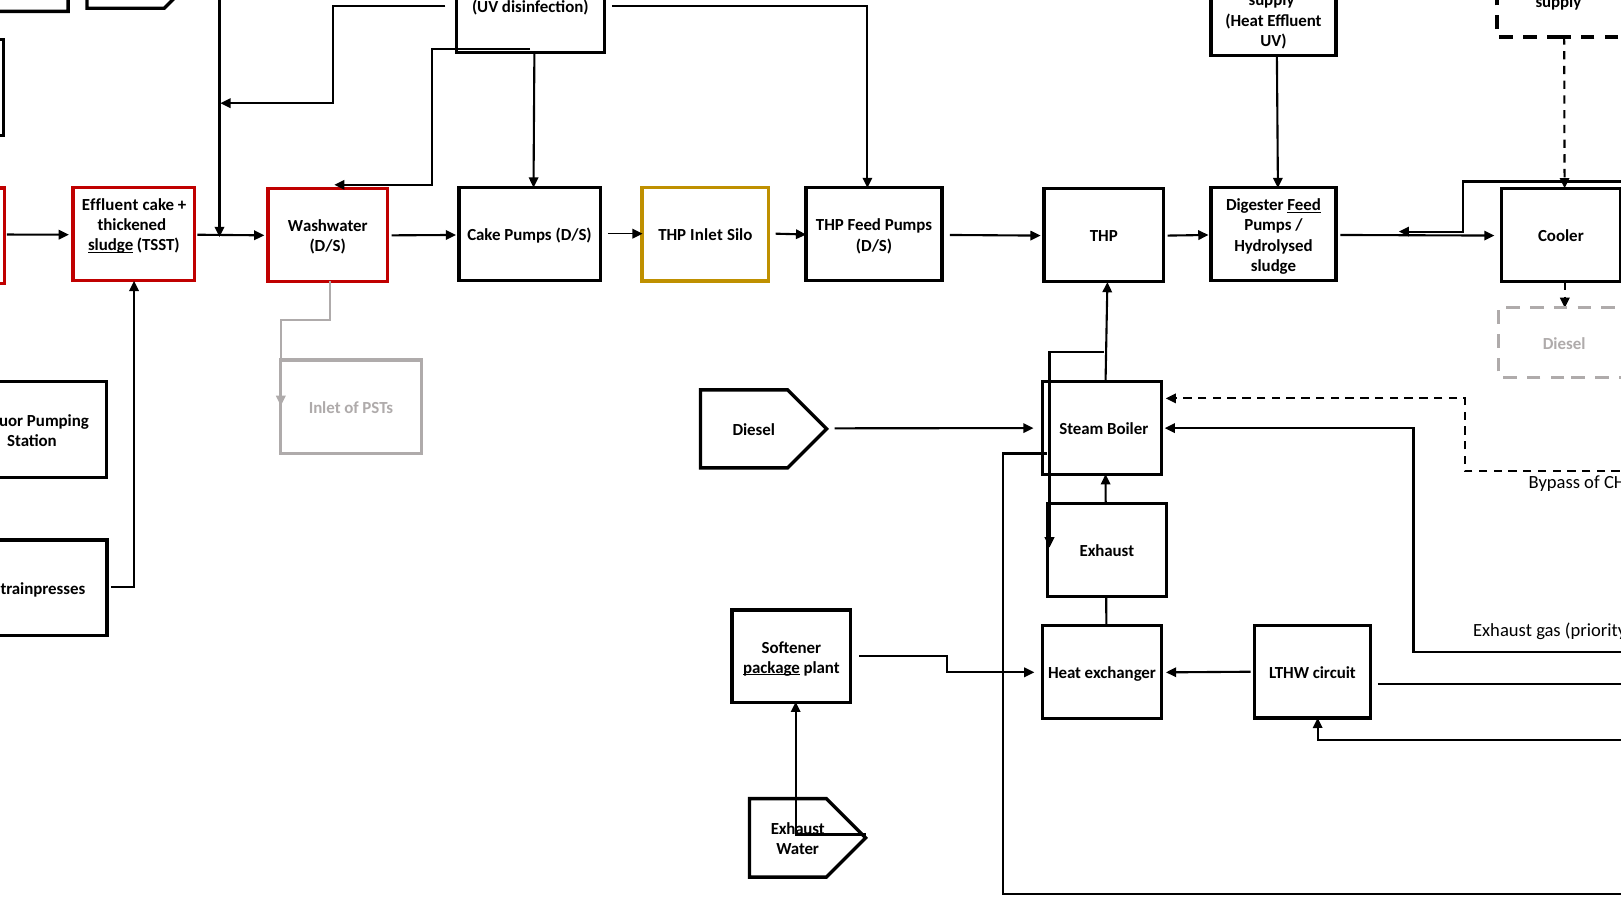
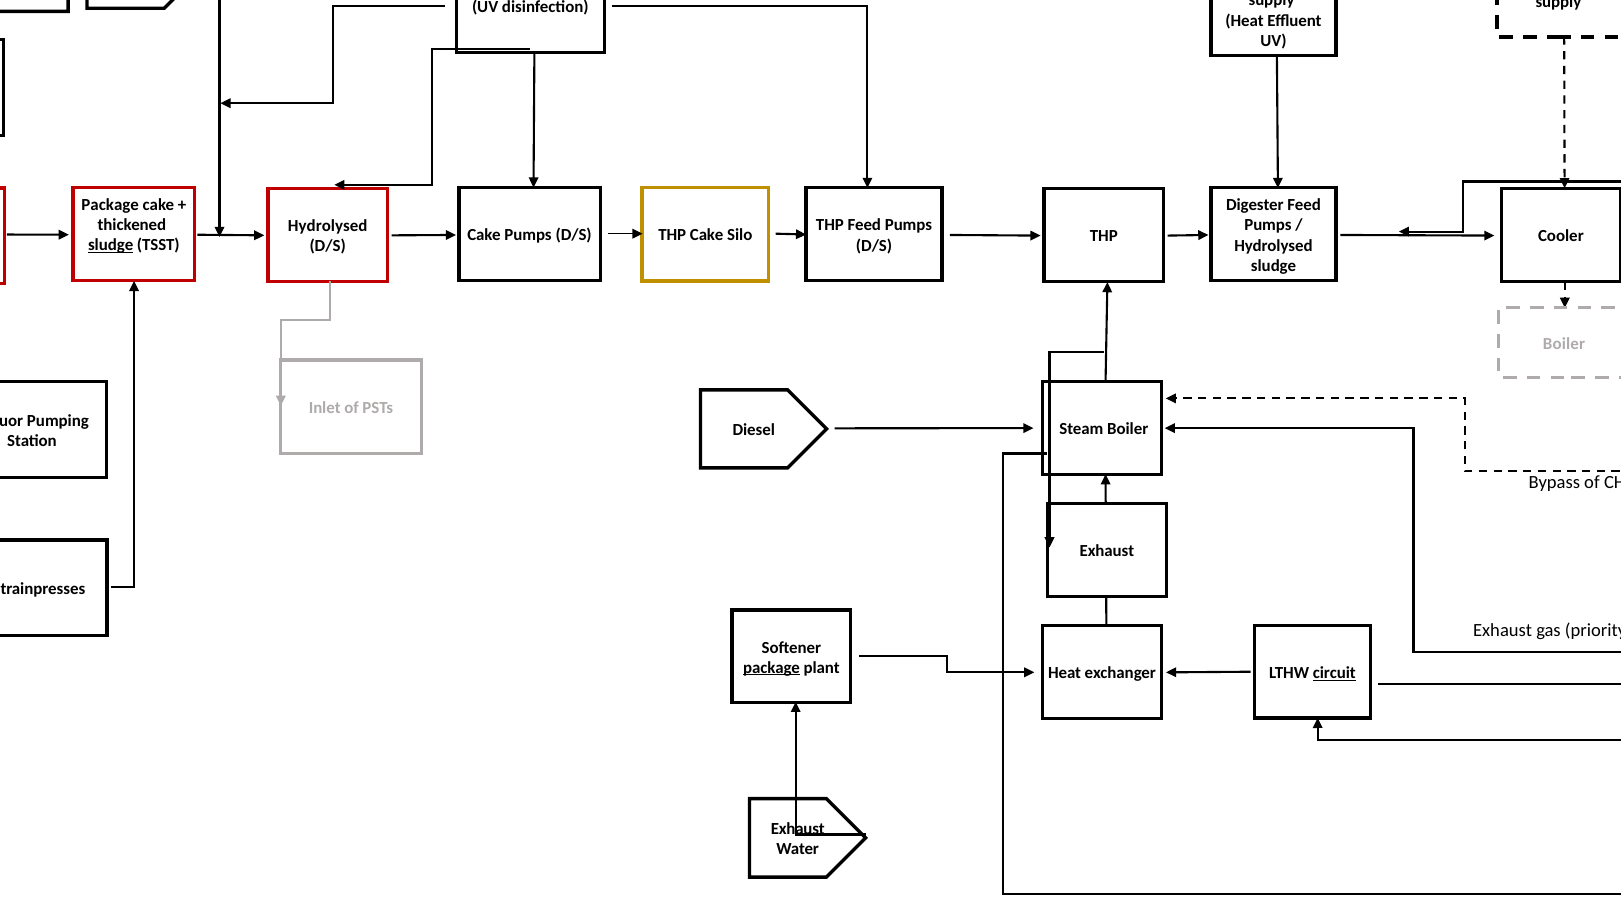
Effluent at (110, 205): Effluent -> Package
Feed at (1304, 205) underline: present -> none
Washwater at (328, 226): Washwater -> Hydrolysed
THP Inlet: Inlet -> Cake
Diesel at (1564, 344): Diesel -> Boiler
circuit underline: none -> present
